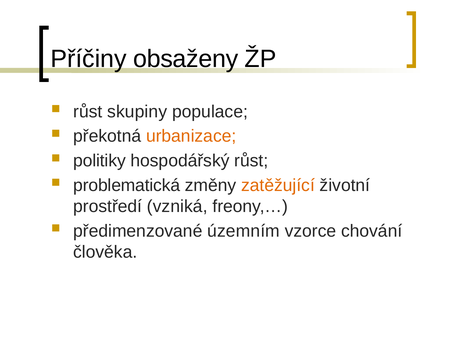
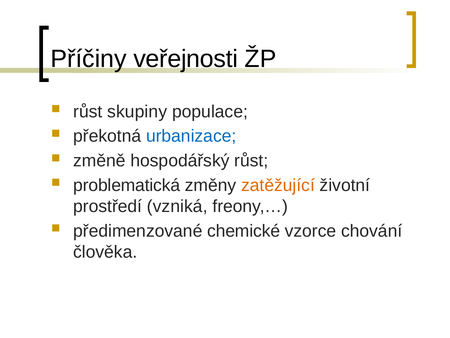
obsaženy: obsaženy -> veřejnosti
urbanizace colour: orange -> blue
politiky: politiky -> změně
územním: územním -> chemické
